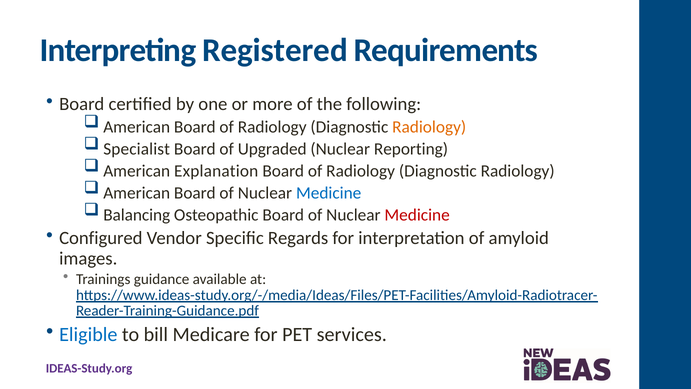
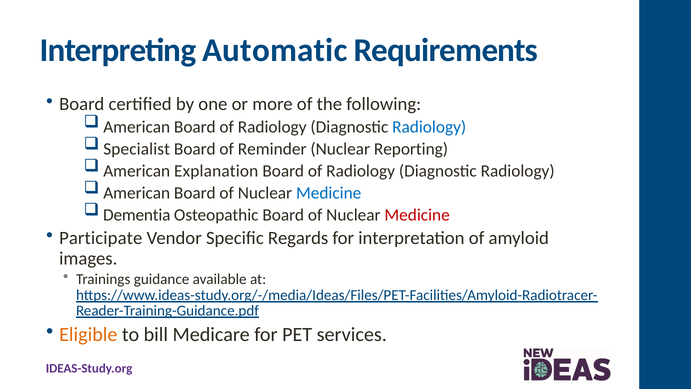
Registered: Registered -> Automatic
Radiology at (429, 127) colour: orange -> blue
Upgraded: Upgraded -> Reminder
Balancing: Balancing -> Dementia
Configured: Configured -> Participate
Eligible colour: blue -> orange
